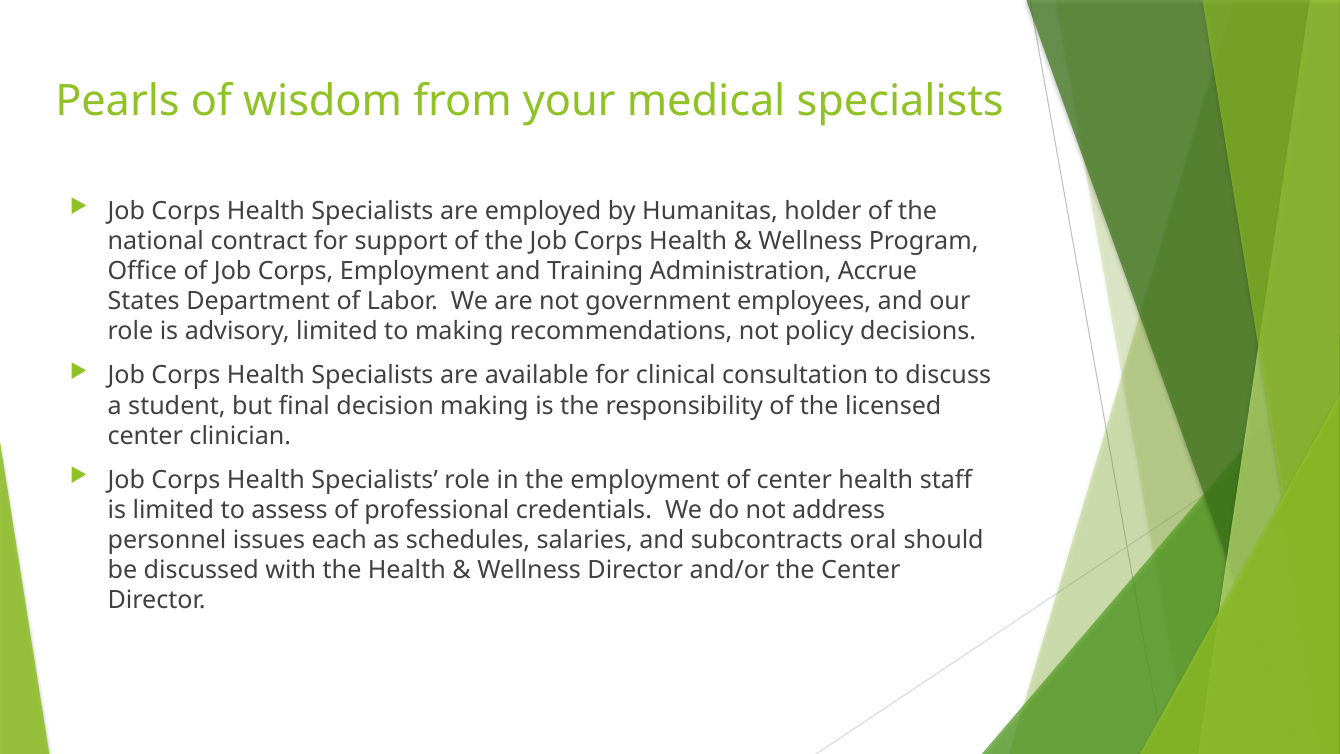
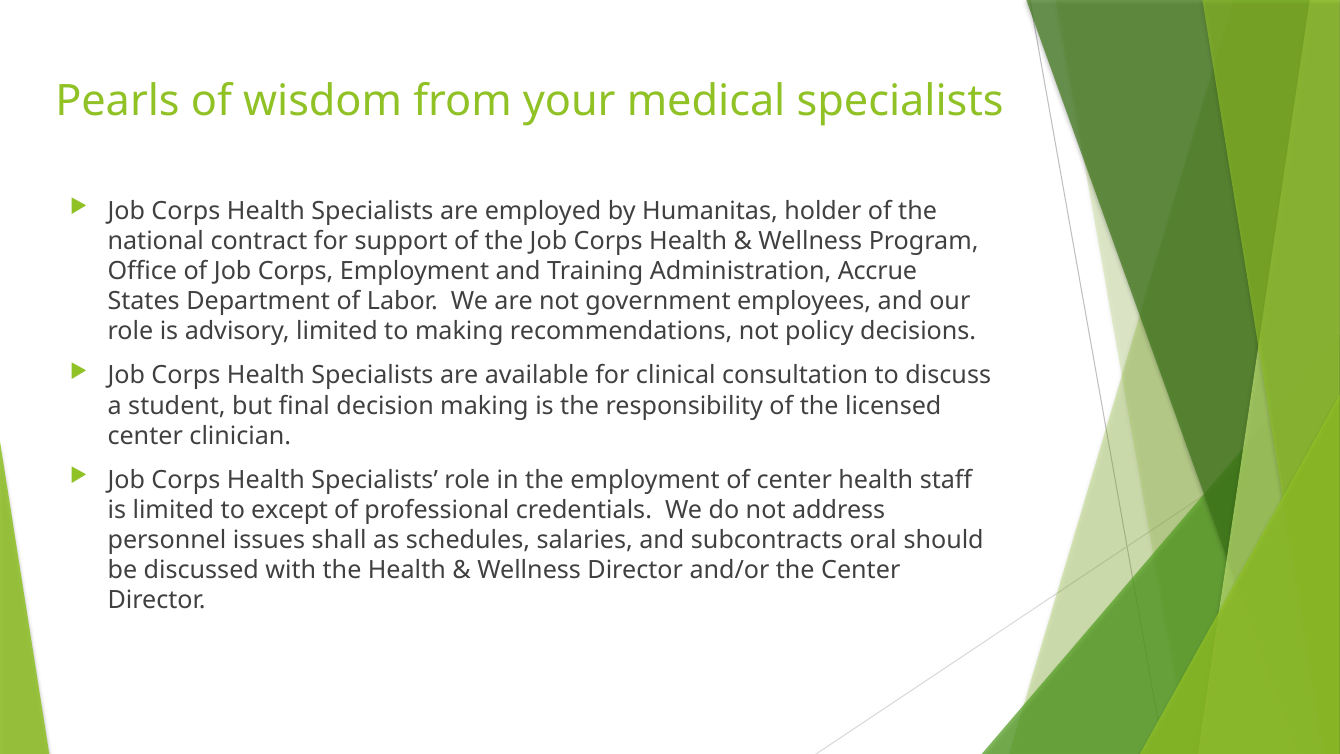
assess: assess -> except
each: each -> shall
